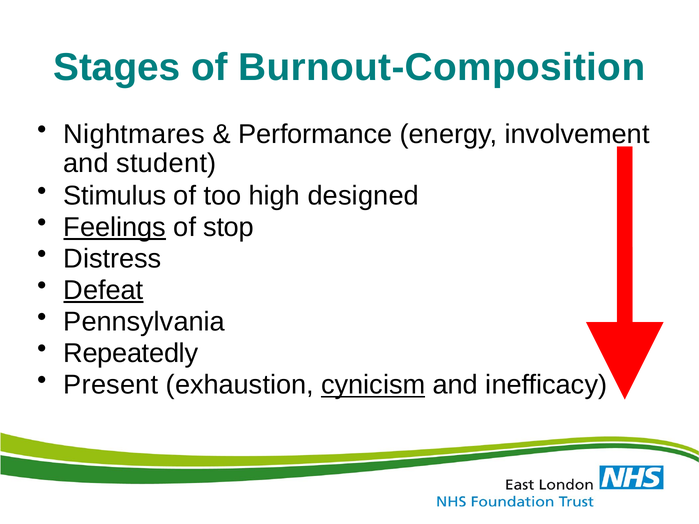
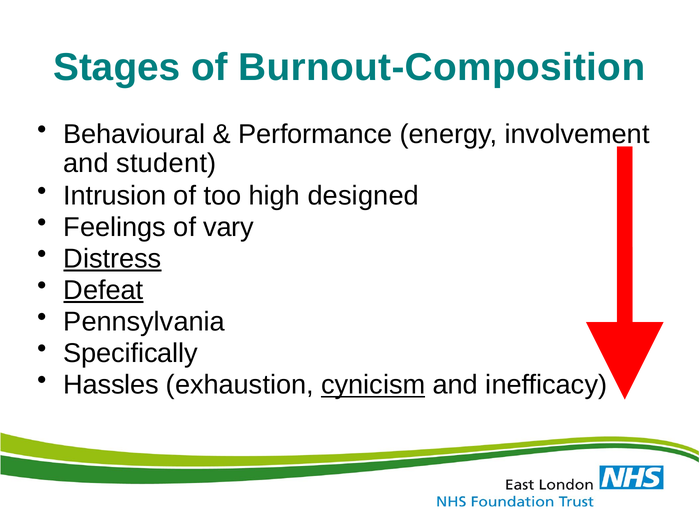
Nightmares: Nightmares -> Behavioural
Stimulus: Stimulus -> Intrusion
Feelings underline: present -> none
stop: stop -> vary
Distress underline: none -> present
Repeatedly: Repeatedly -> Specifically
Present: Present -> Hassles
